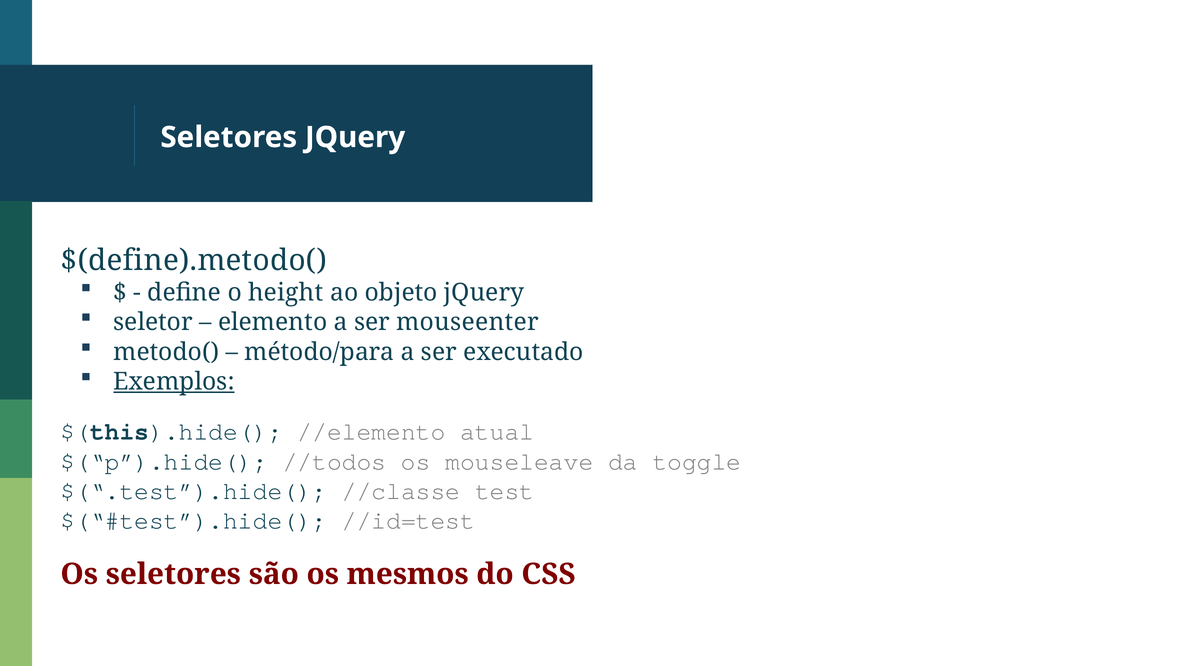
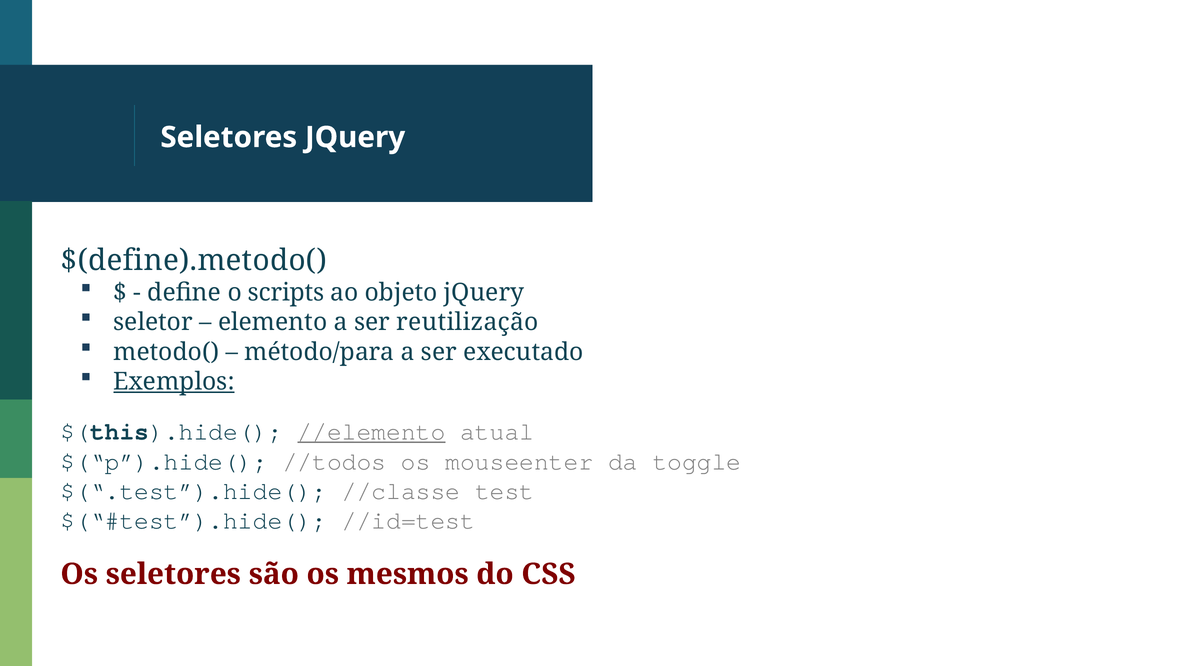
height: height -> scripts
mouseenter: mouseenter -> reutilização
//elemento underline: none -> present
mouseleave: mouseleave -> mouseenter
